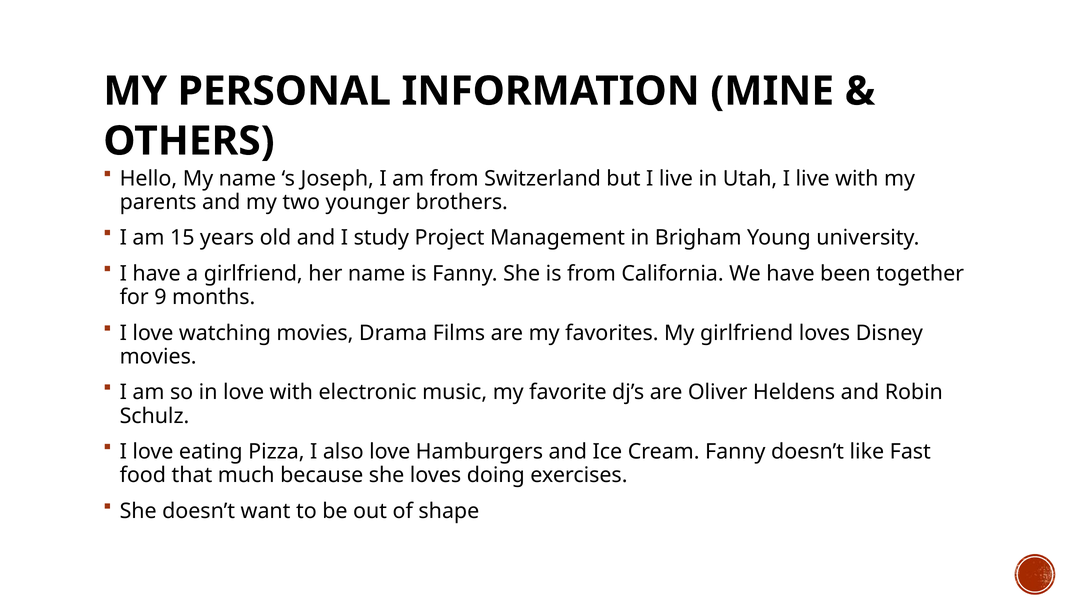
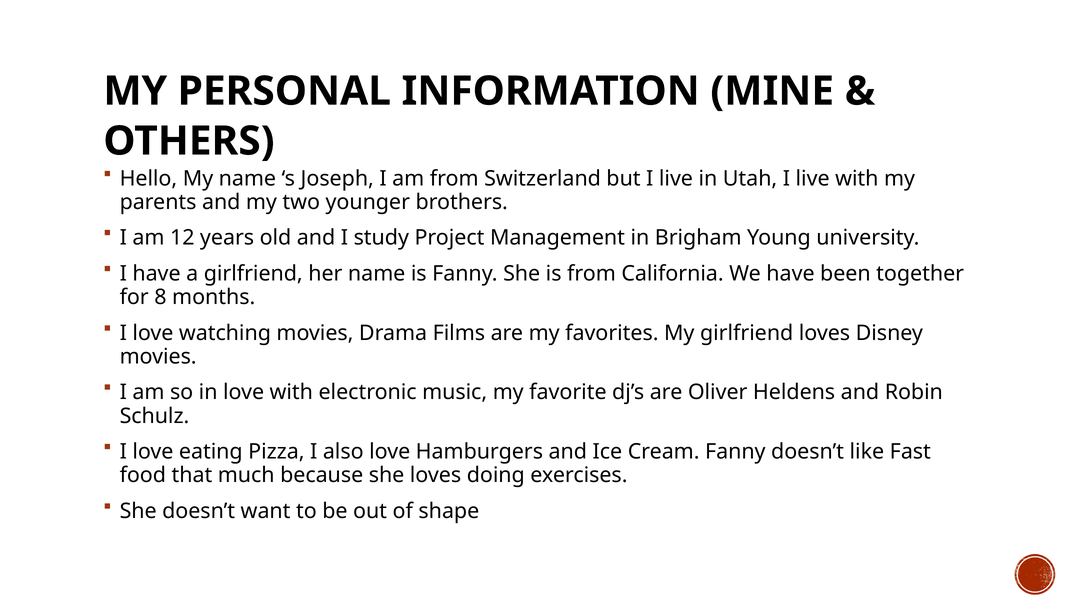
15: 15 -> 12
9: 9 -> 8
